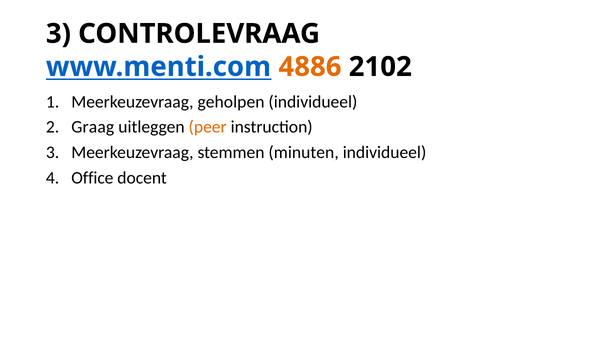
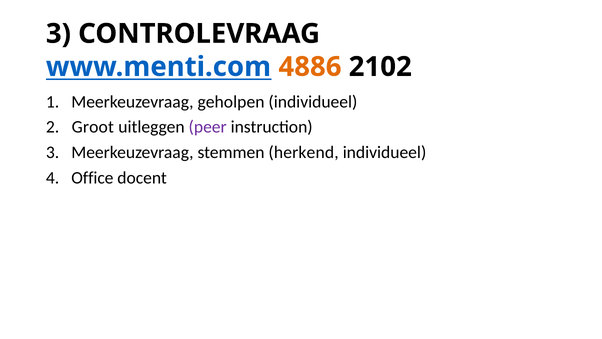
Graag: Graag -> Groot
peer colour: orange -> purple
minuten: minuten -> herkend
